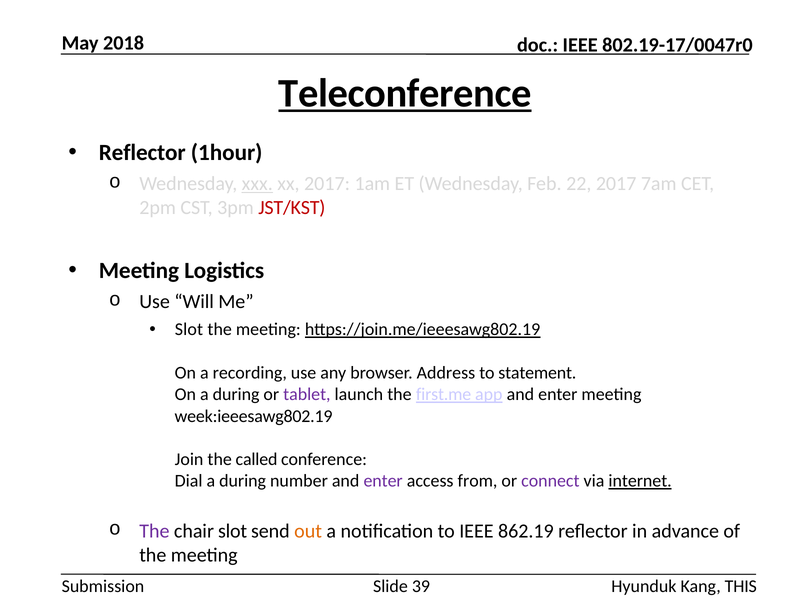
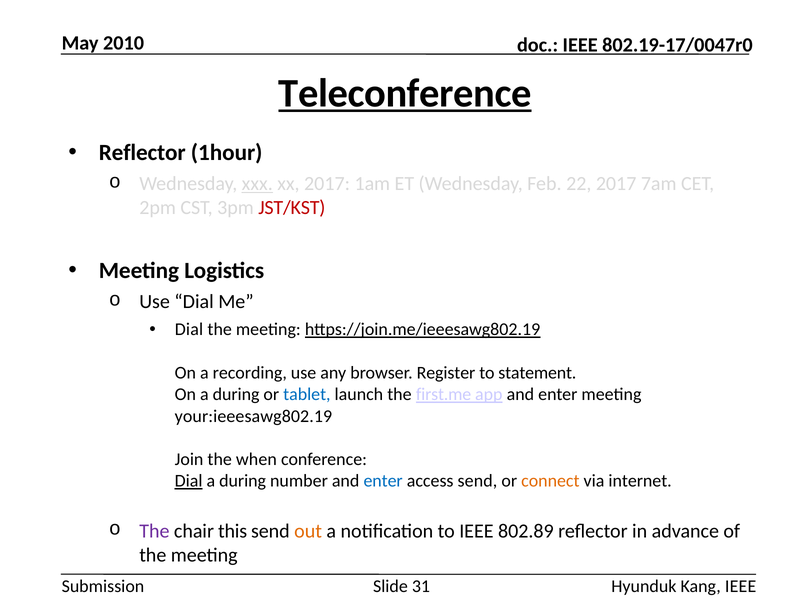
2018: 2018 -> 2010
Use Will: Will -> Dial
Slot at (189, 329): Slot -> Dial
Address: Address -> Register
tablet colour: purple -> blue
week:ieeesawg802.19: week:ieeesawg802.19 -> your:ieeesawg802.19
called: called -> when
Dial at (189, 481) underline: none -> present
enter at (383, 481) colour: purple -> blue
access from: from -> send
connect colour: purple -> orange
internet underline: present -> none
chair slot: slot -> this
862.19: 862.19 -> 802.89
39: 39 -> 31
Kang THIS: THIS -> IEEE
